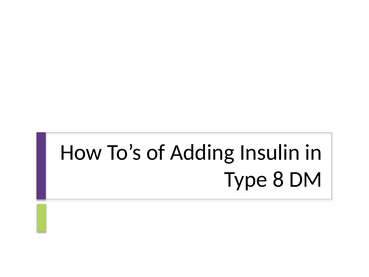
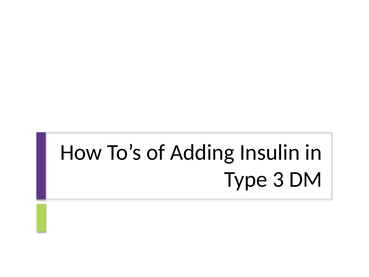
8: 8 -> 3
